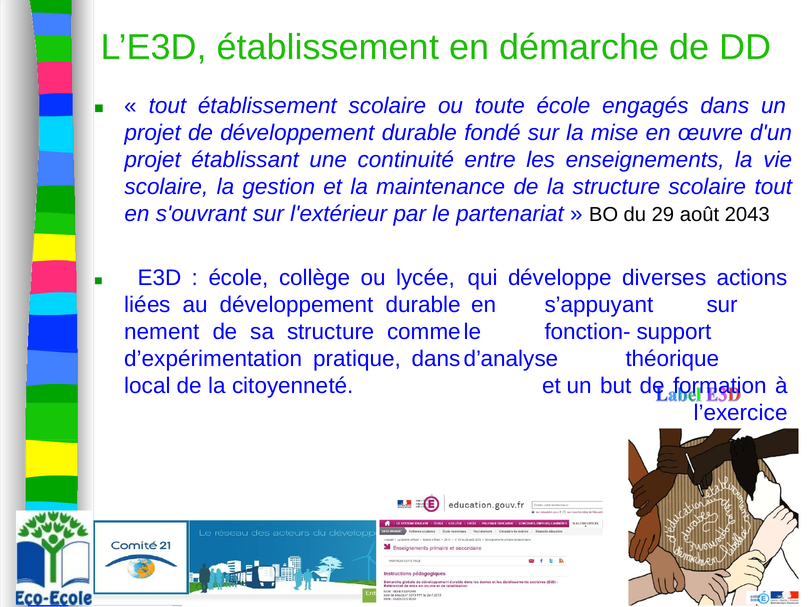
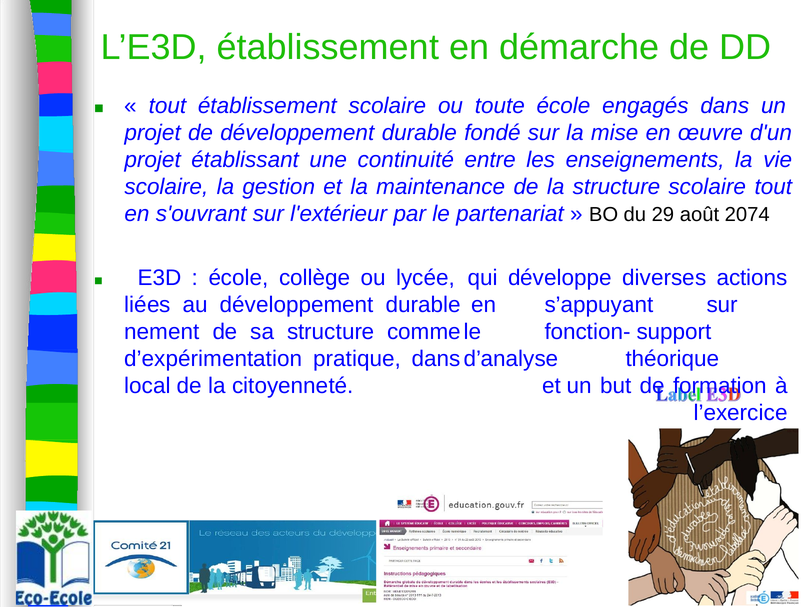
2043: 2043 -> 2074
